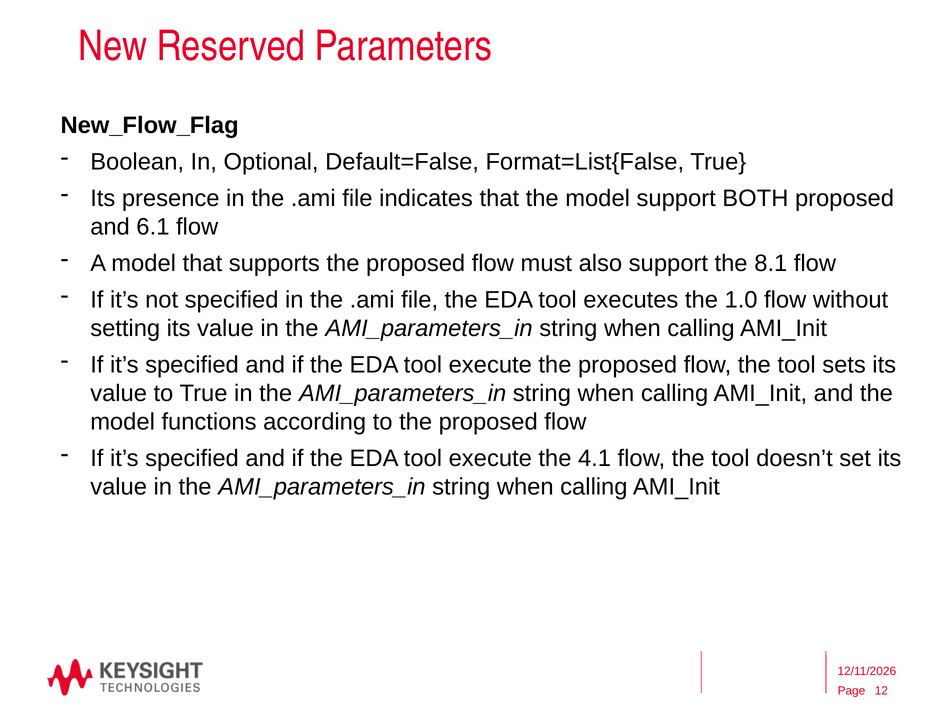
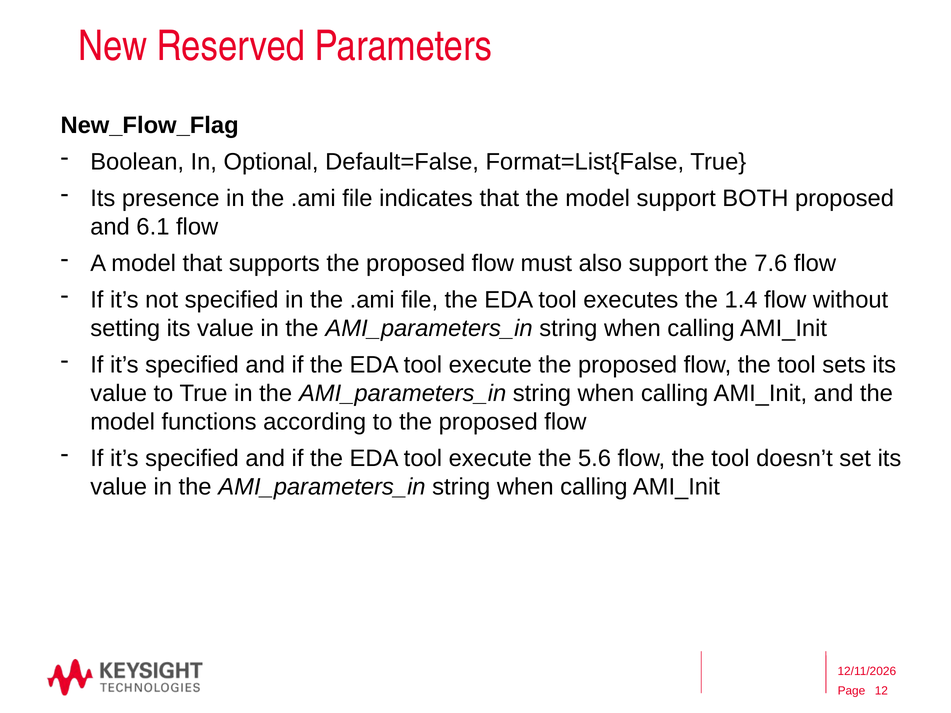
8.1: 8.1 -> 7.6
1.0: 1.0 -> 1.4
4.1: 4.1 -> 5.6
